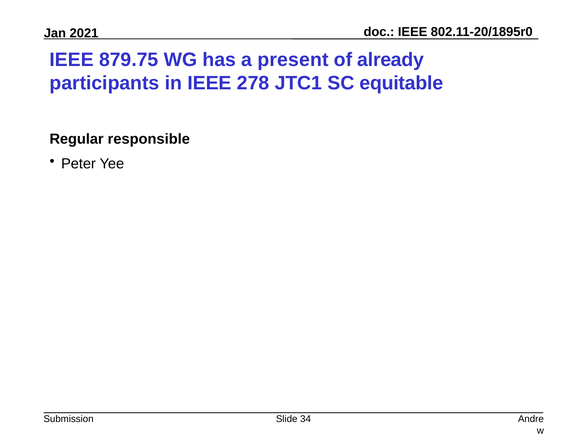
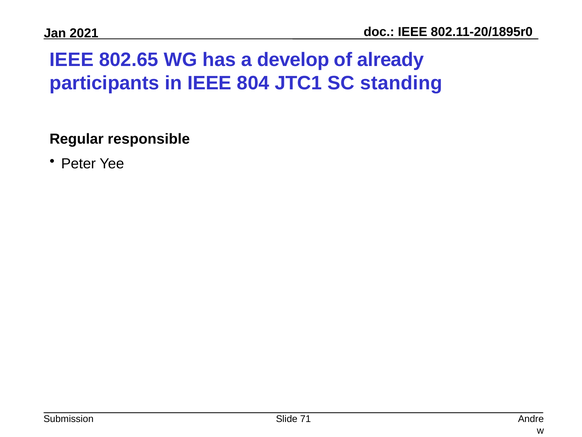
879.75: 879.75 -> 802.65
present: present -> develop
278: 278 -> 804
equitable: equitable -> standing
34: 34 -> 71
